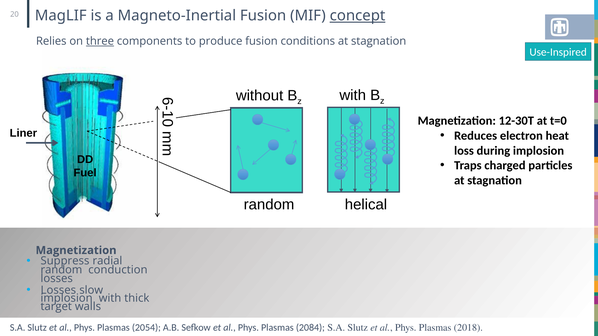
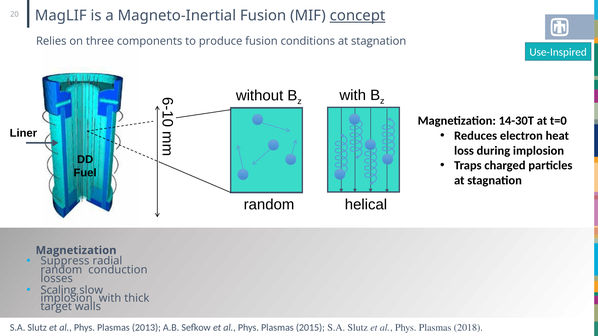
three underline: present -> none
12-30T: 12-30T -> 14-30T
Losses at (58, 290): Losses -> Scaling
2054: 2054 -> 2013
2084: 2084 -> 2015
